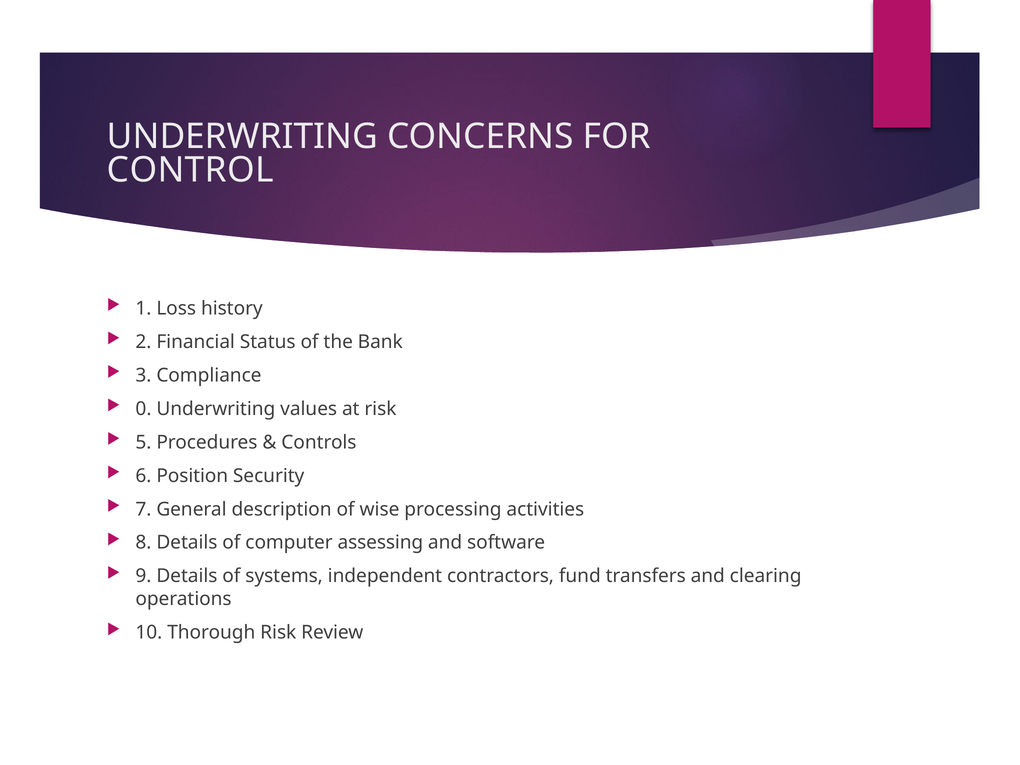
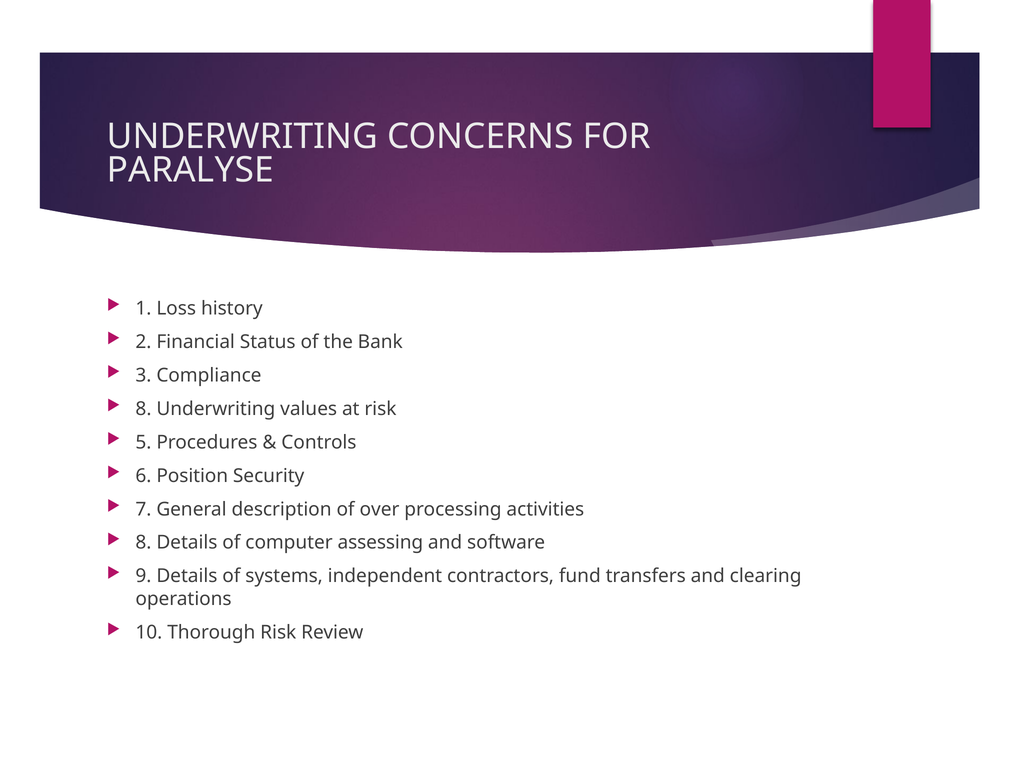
CONTROL: CONTROL -> PARALYSE
0 at (144, 409): 0 -> 8
wise: wise -> over
